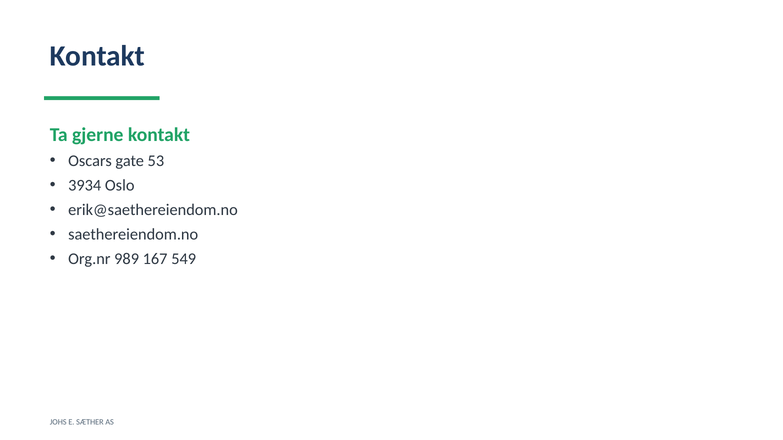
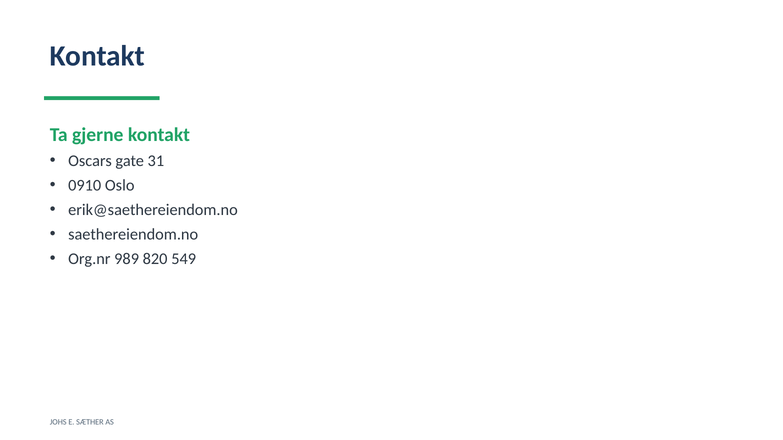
53: 53 -> 31
3934: 3934 -> 0910
167: 167 -> 820
